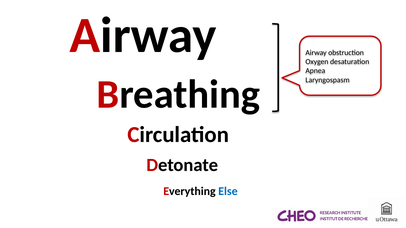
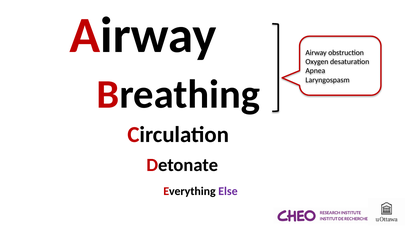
Else colour: blue -> purple
